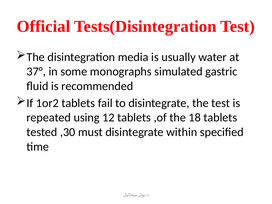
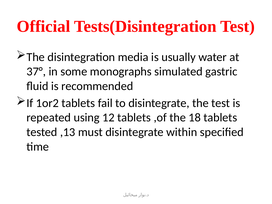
,30: ,30 -> ,13
